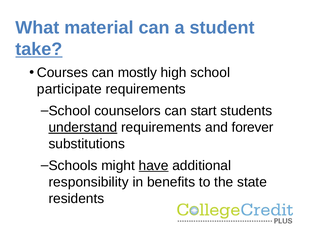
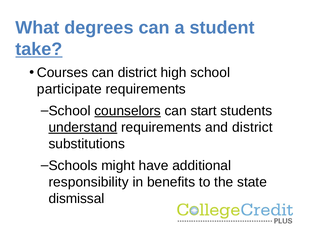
material: material -> degrees
can mostly: mostly -> district
counselors underline: none -> present
and forever: forever -> district
have underline: present -> none
residents: residents -> dismissal
